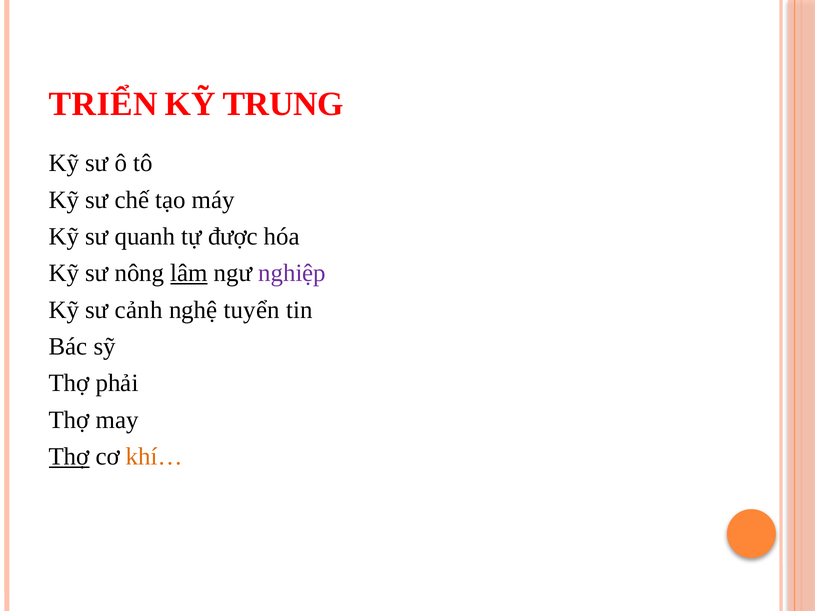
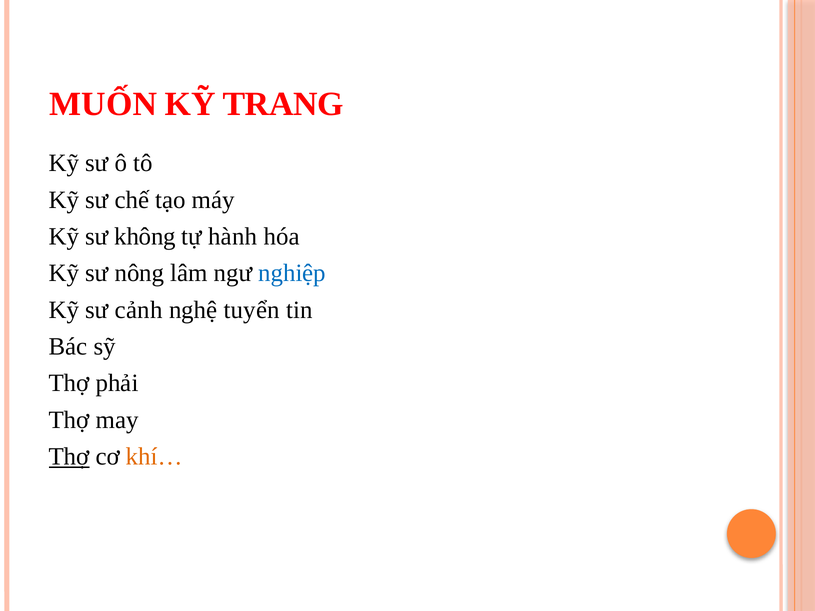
TRIỂN: TRIỂN -> MUỐN
TRUNG: TRUNG -> TRANG
quanh: quanh -> không
được: được -> hành
lâm underline: present -> none
nghiệp colour: purple -> blue
